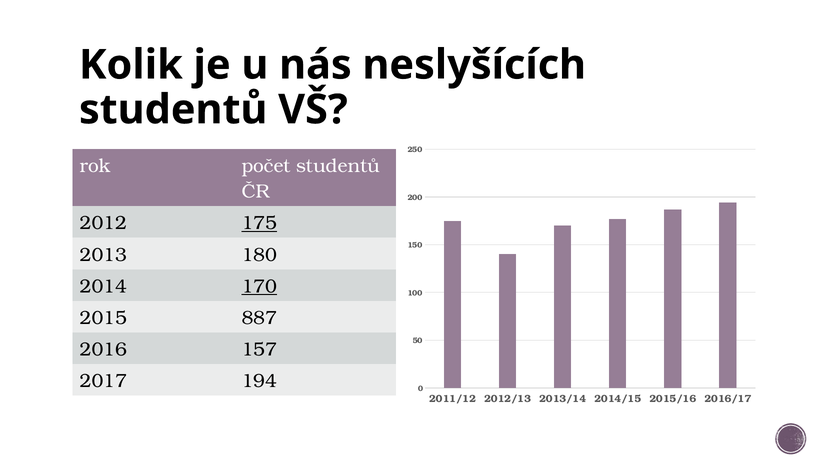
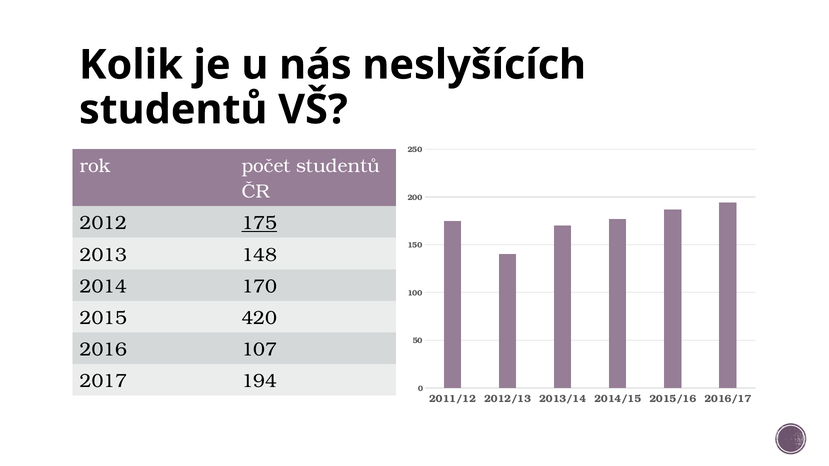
180: 180 -> 148
170 underline: present -> none
887: 887 -> 420
157: 157 -> 107
